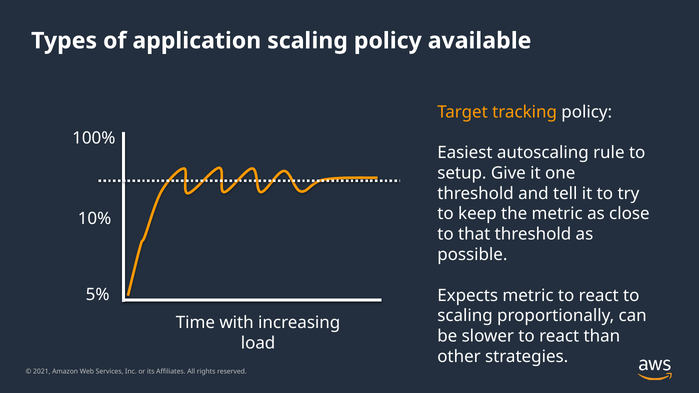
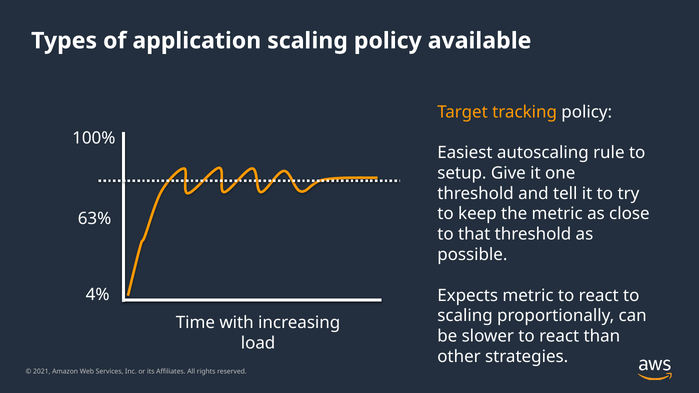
10%: 10% -> 63%
5%: 5% -> 4%
